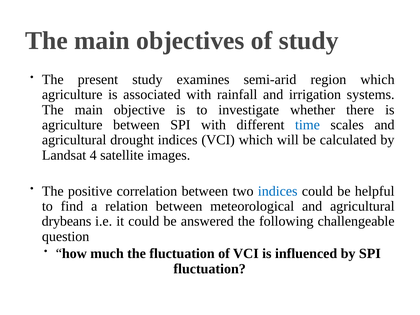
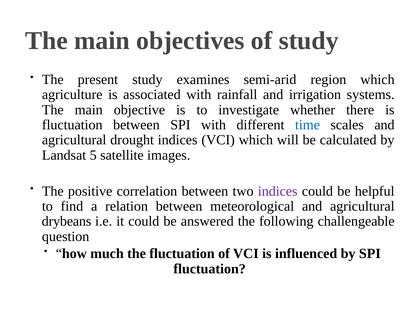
agriculture at (72, 125): agriculture -> fluctuation
4: 4 -> 5
indices at (278, 191) colour: blue -> purple
